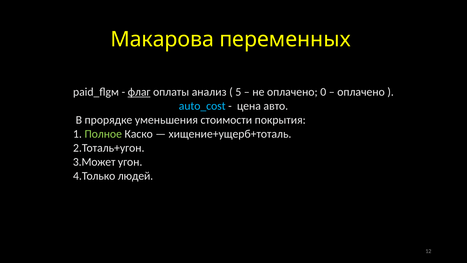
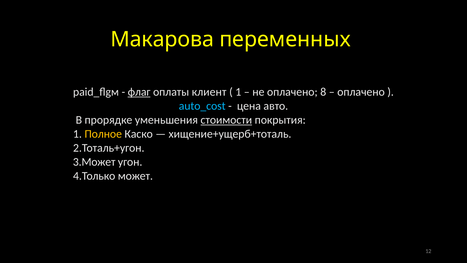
анализ: анализ -> клиент
5 at (238, 92): 5 -> 1
0: 0 -> 8
стоимости underline: none -> present
Полное colour: light green -> yellow
людей: людей -> может
